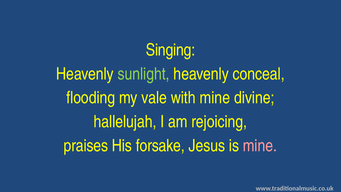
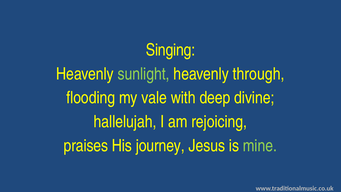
conceal: conceal -> through
with mine: mine -> deep
forsake: forsake -> journey
mine at (260, 146) colour: pink -> light green
